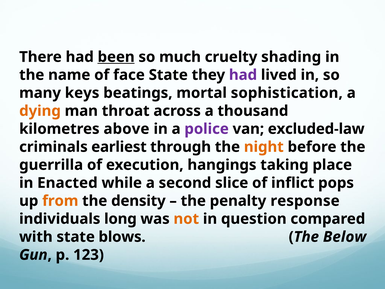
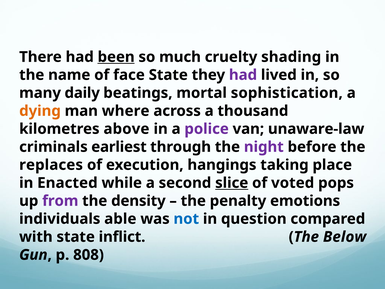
keys: keys -> daily
throat: throat -> where
excluded-law: excluded-law -> unaware-law
night colour: orange -> purple
guerrilla: guerrilla -> replaces
slice underline: none -> present
inflict: inflict -> voted
from colour: orange -> purple
response: response -> emotions
long: long -> able
not colour: orange -> blue
blows: blows -> inflict
123: 123 -> 808
